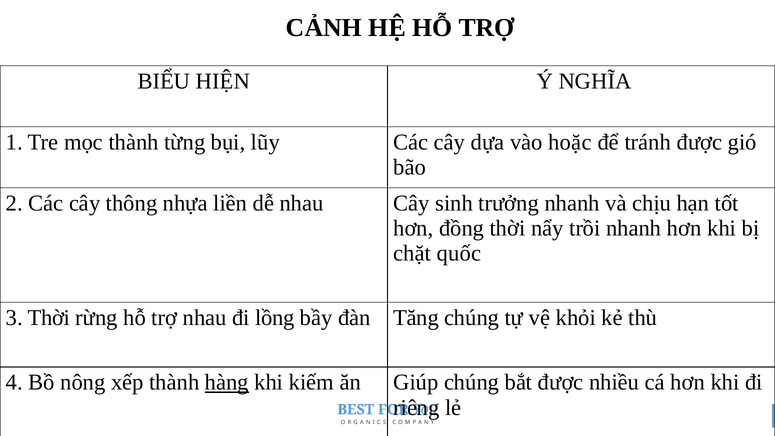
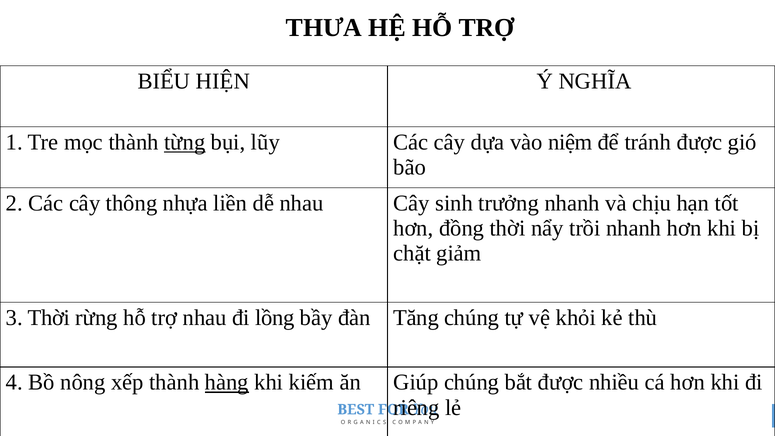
CẢNH: CẢNH -> THƯA
từng underline: none -> present
hoặc: hoặc -> niệm
quốc: quốc -> giảm
